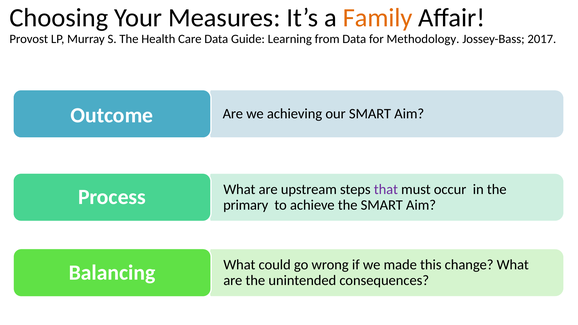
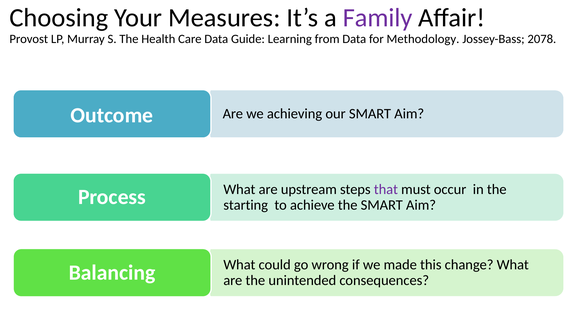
Family colour: orange -> purple
2017: 2017 -> 2078
primary: primary -> starting
